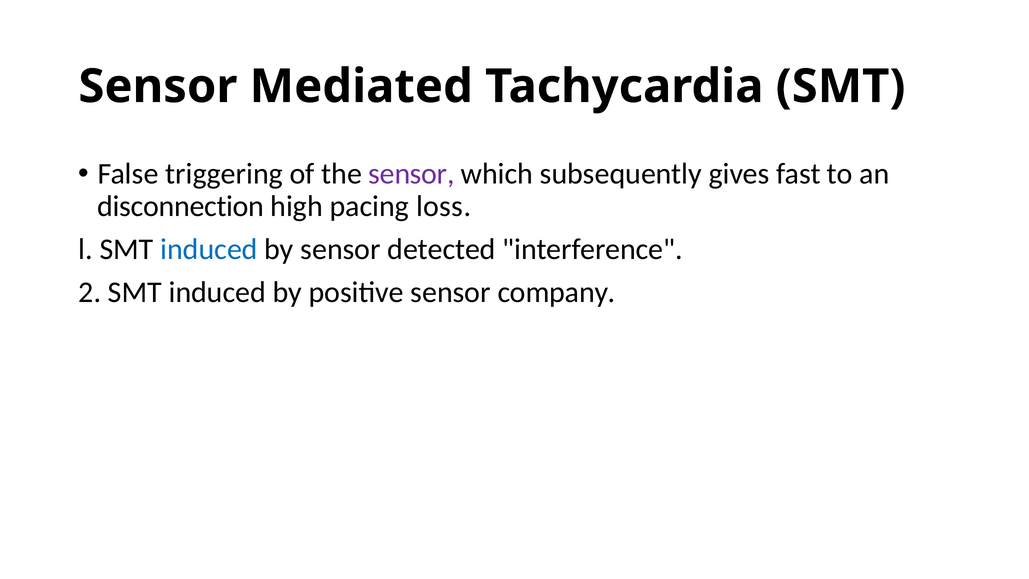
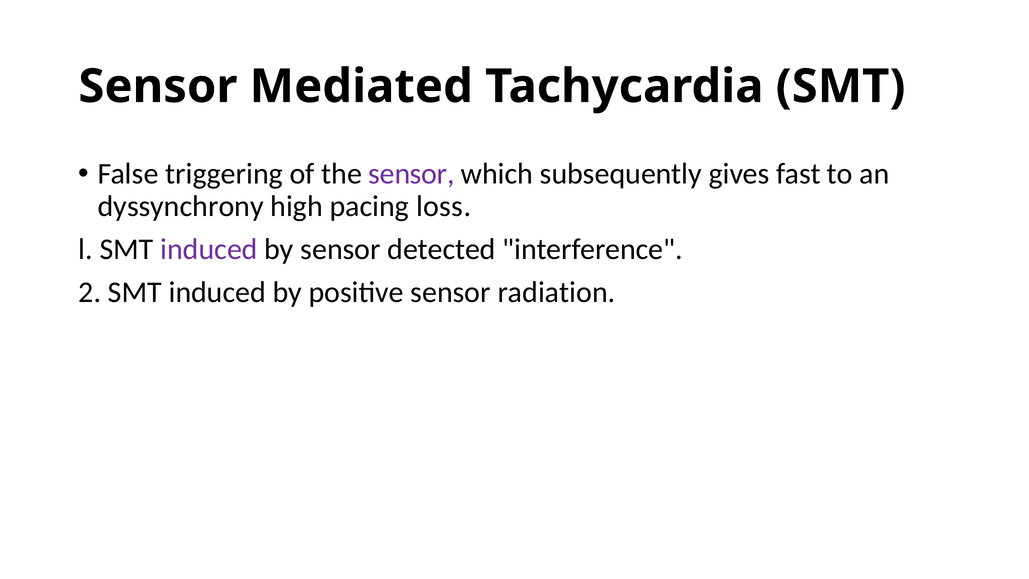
disconnection: disconnection -> dyssynchrony
induced at (209, 249) colour: blue -> purple
company: company -> radiation
